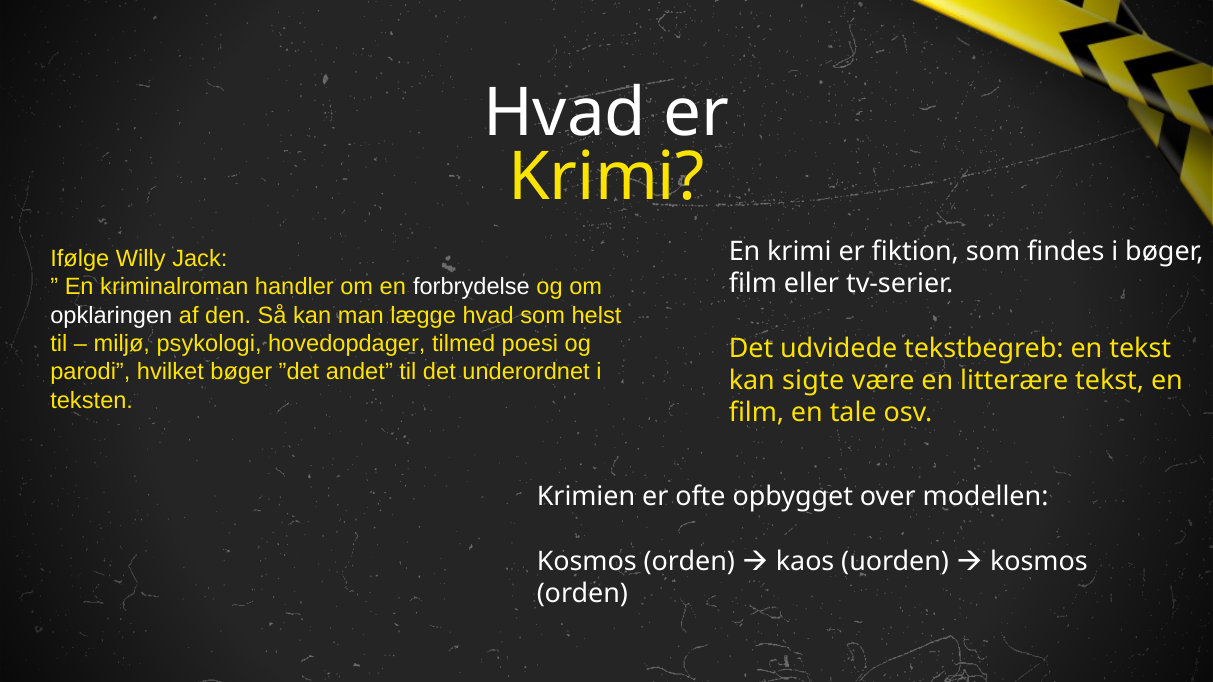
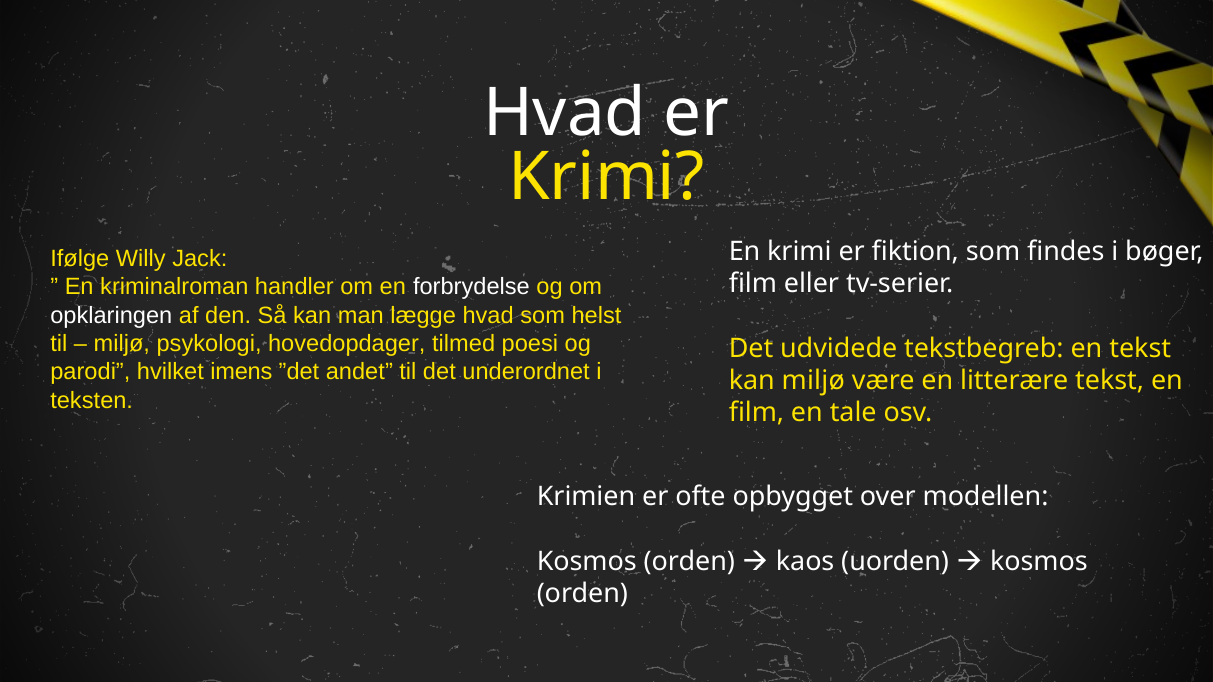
hvilket bøger: bøger -> imens
kan sigte: sigte -> miljø
